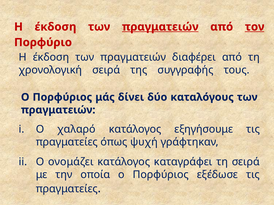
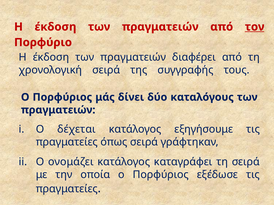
πραγματειών at (160, 27) underline: present -> none
χαλαρό: χαλαρό -> δέχεται
όπως ψυχή: ψυχή -> σειρά
